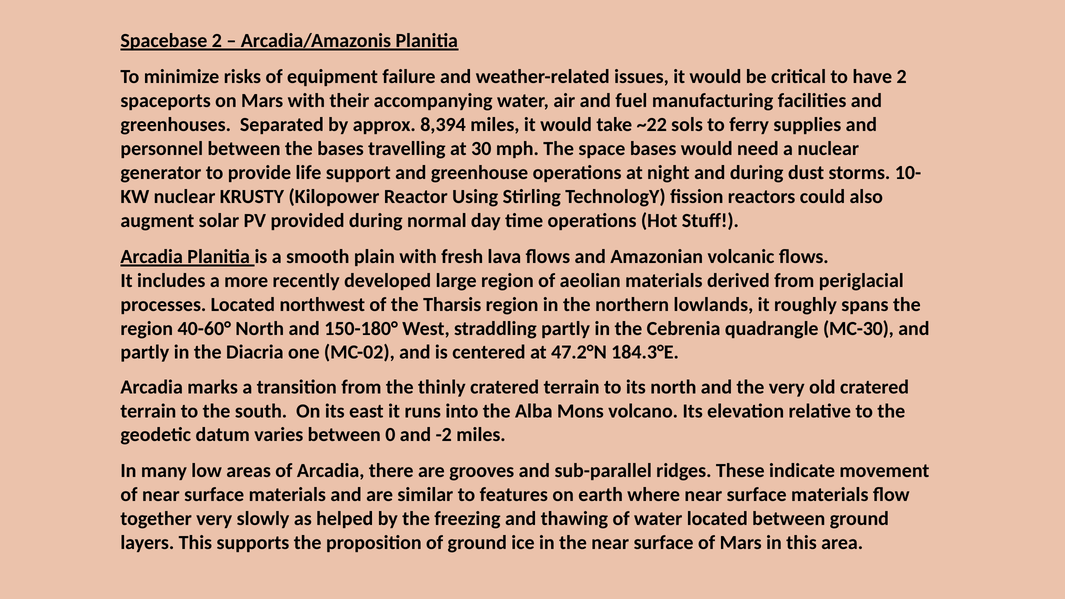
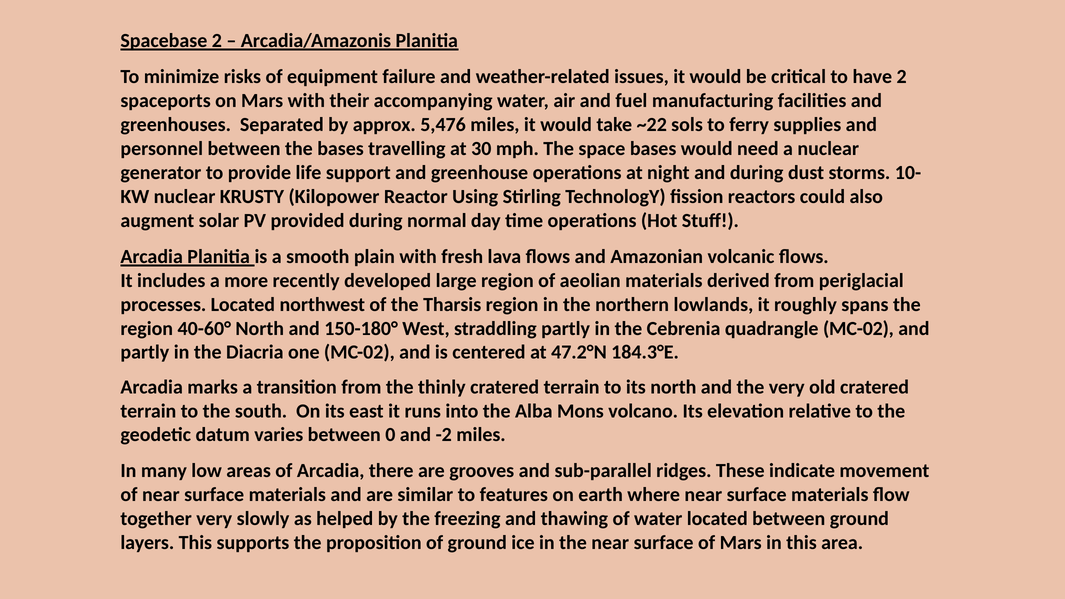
8,394: 8,394 -> 5,476
quadrangle MC-30: MC-30 -> MC-02
